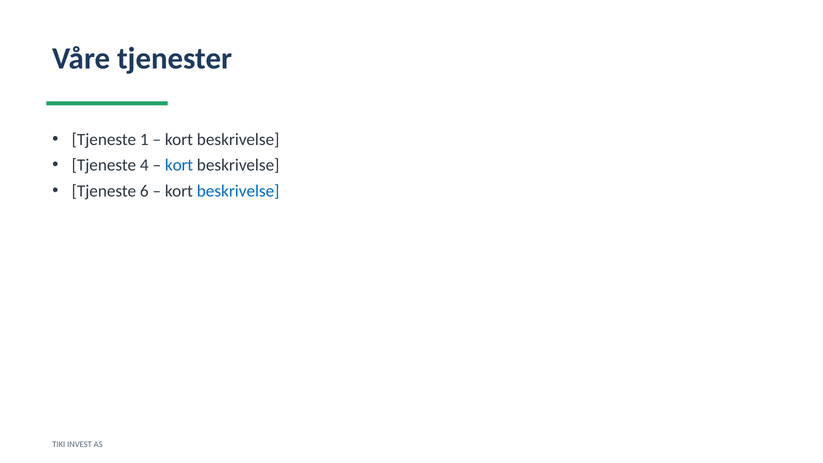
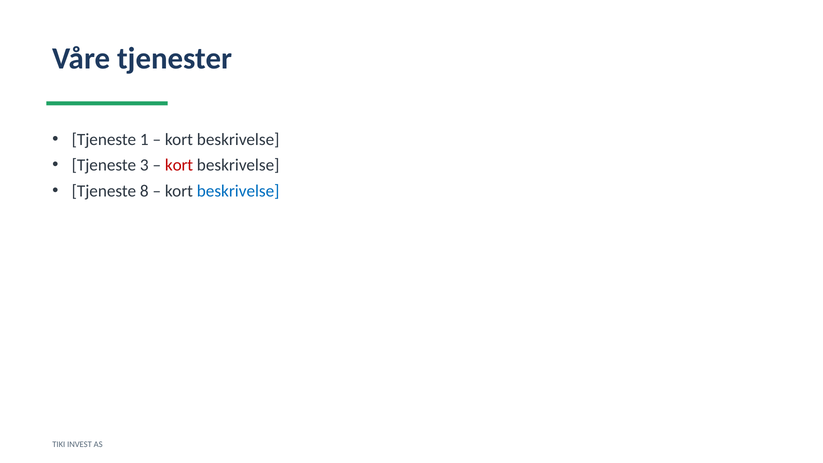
4: 4 -> 3
kort at (179, 165) colour: blue -> red
6: 6 -> 8
